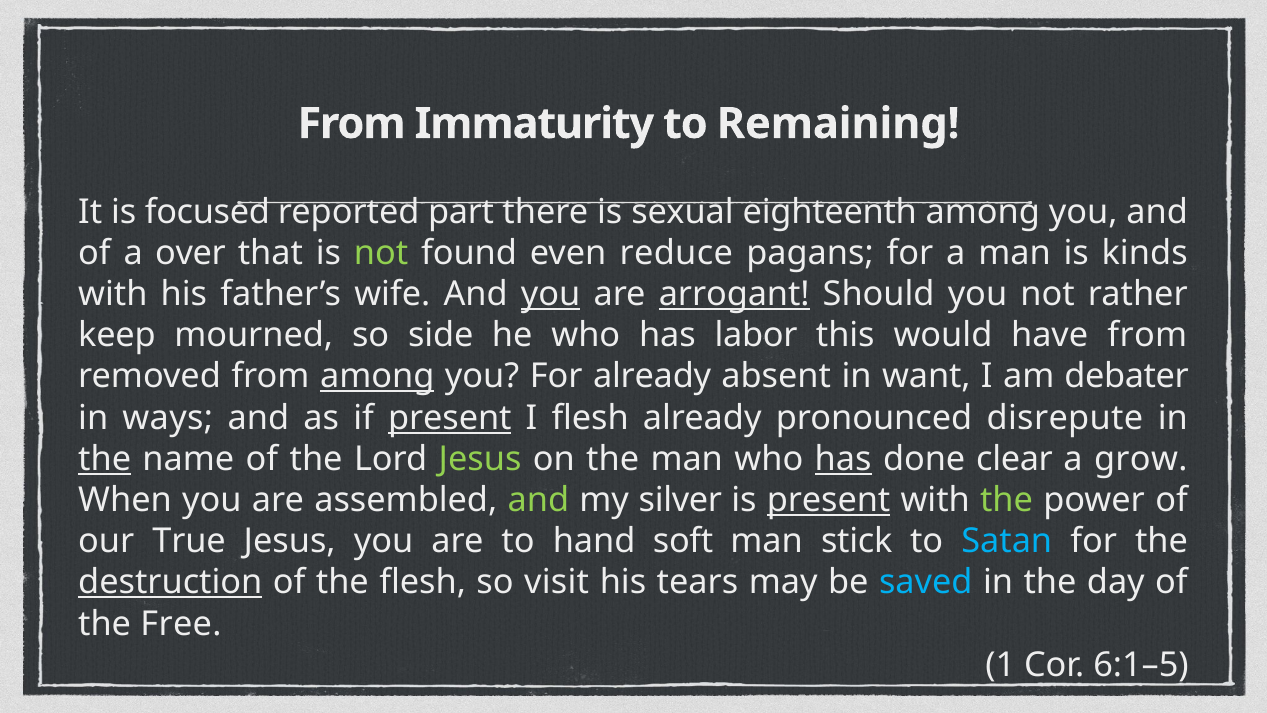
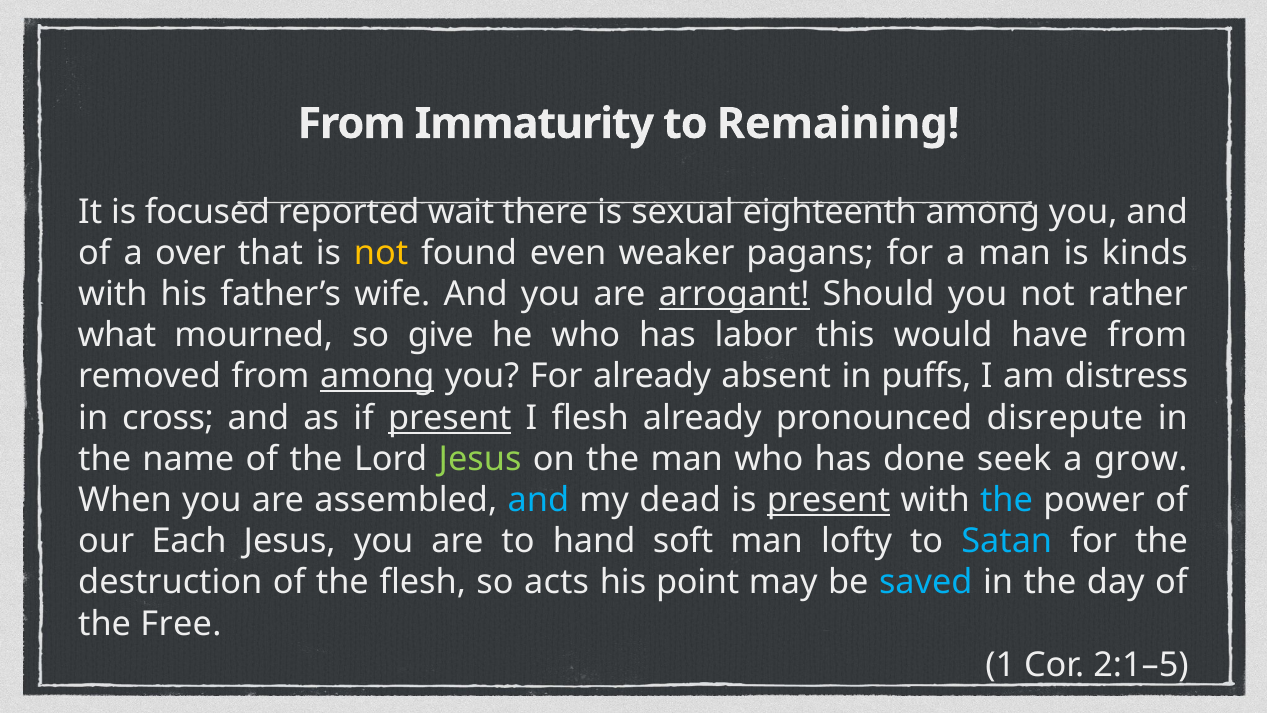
part: part -> wait
not at (381, 253) colour: light green -> yellow
reduce: reduce -> weaker
you at (551, 294) underline: present -> none
keep: keep -> what
side: side -> give
want: want -> puffs
debater: debater -> distress
ways: ways -> cross
the at (105, 459) underline: present -> none
has at (843, 459) underline: present -> none
clear: clear -> seek
and at (538, 500) colour: light green -> light blue
silver: silver -> dead
the at (1007, 500) colour: light green -> light blue
True: True -> Each
stick: stick -> lofty
destruction underline: present -> none
visit: visit -> acts
tears: tears -> point
6:1–5: 6:1–5 -> 2:1–5
